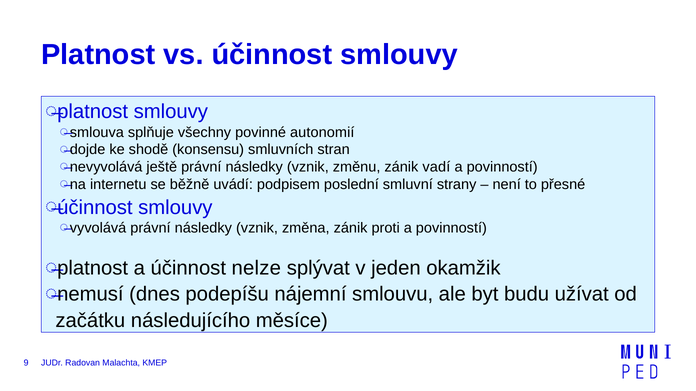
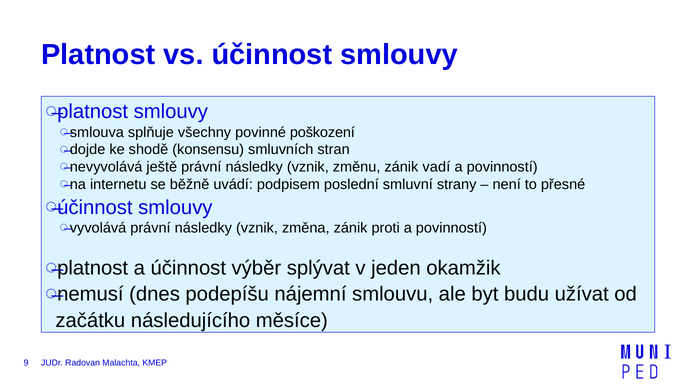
autonomií: autonomií -> poškození
nelze: nelze -> výběr
